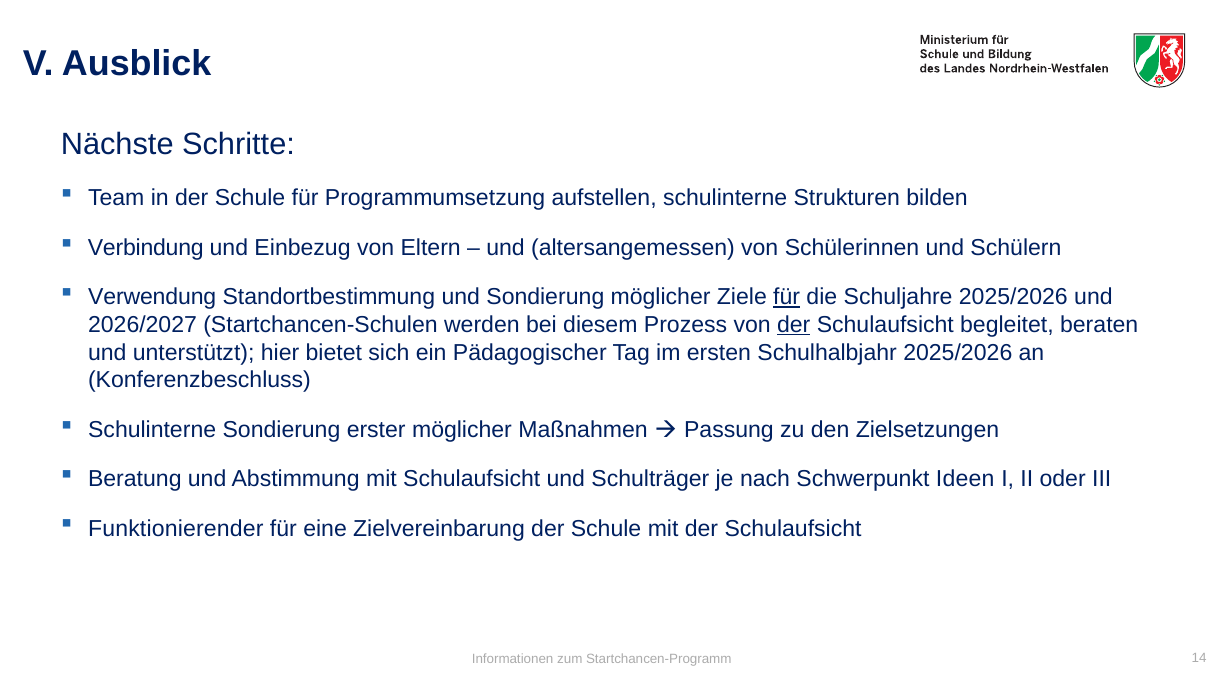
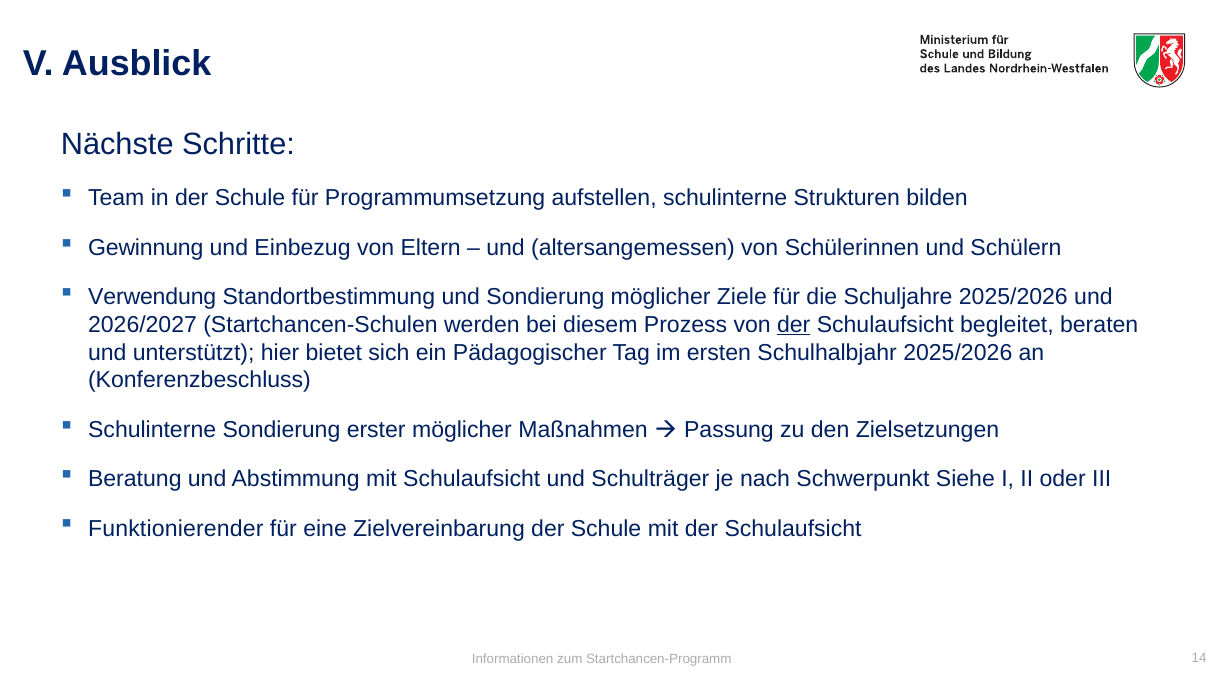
Verbindung: Verbindung -> Gewinnung
für at (787, 297) underline: present -> none
Ideen: Ideen -> Siehe
